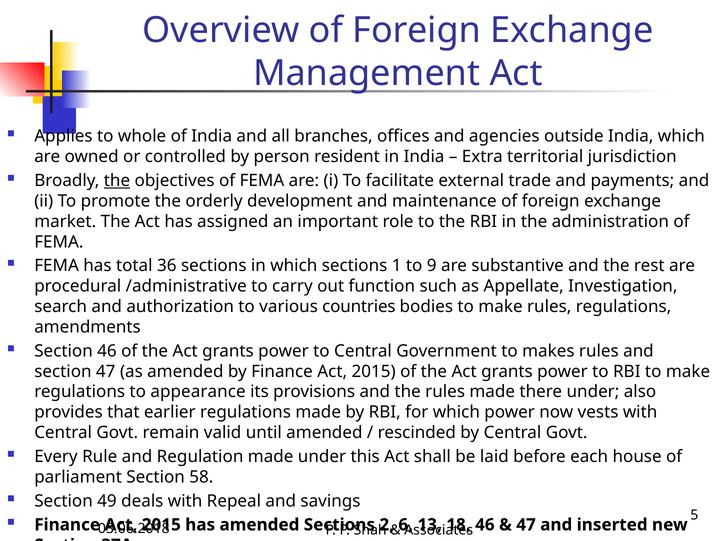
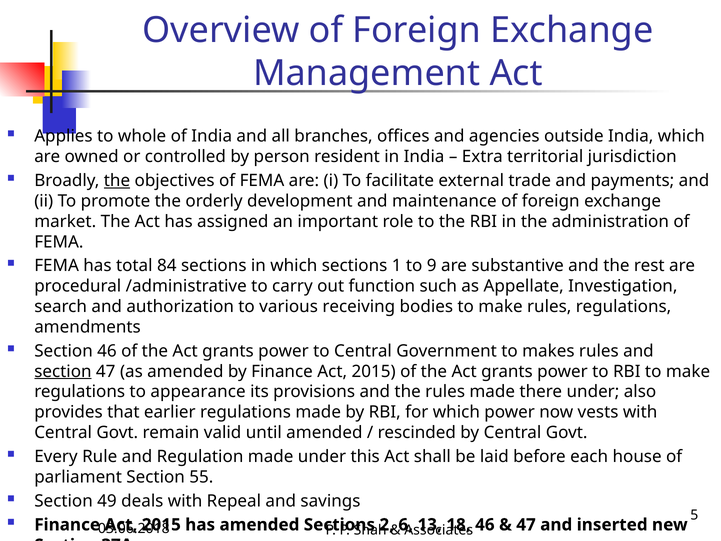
36: 36 -> 84
countries: countries -> receiving
section at (63, 371) underline: none -> present
58: 58 -> 55
